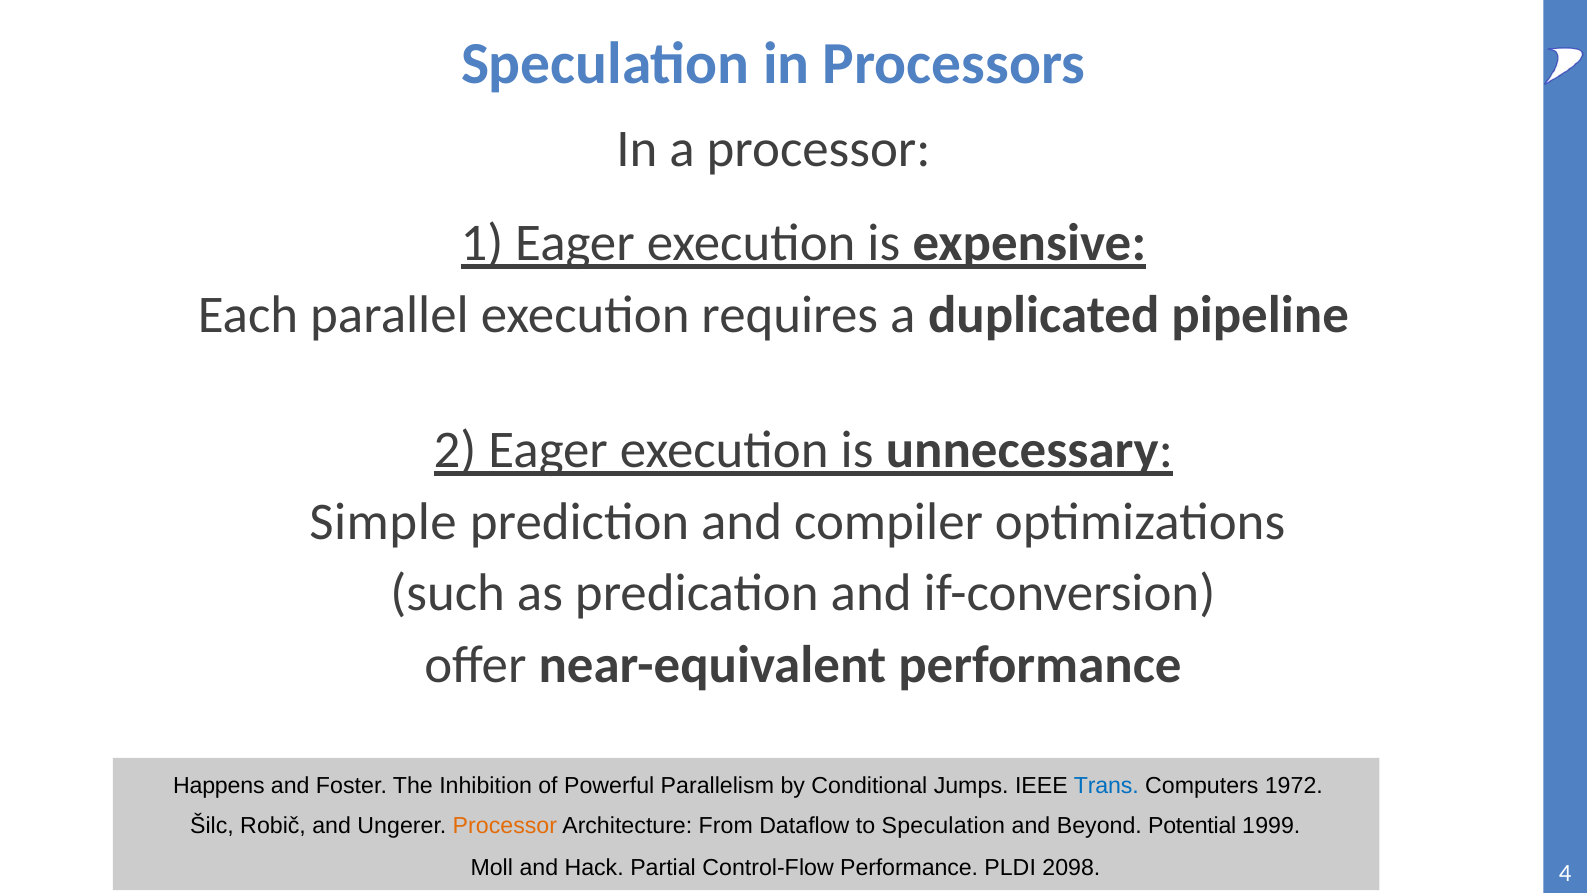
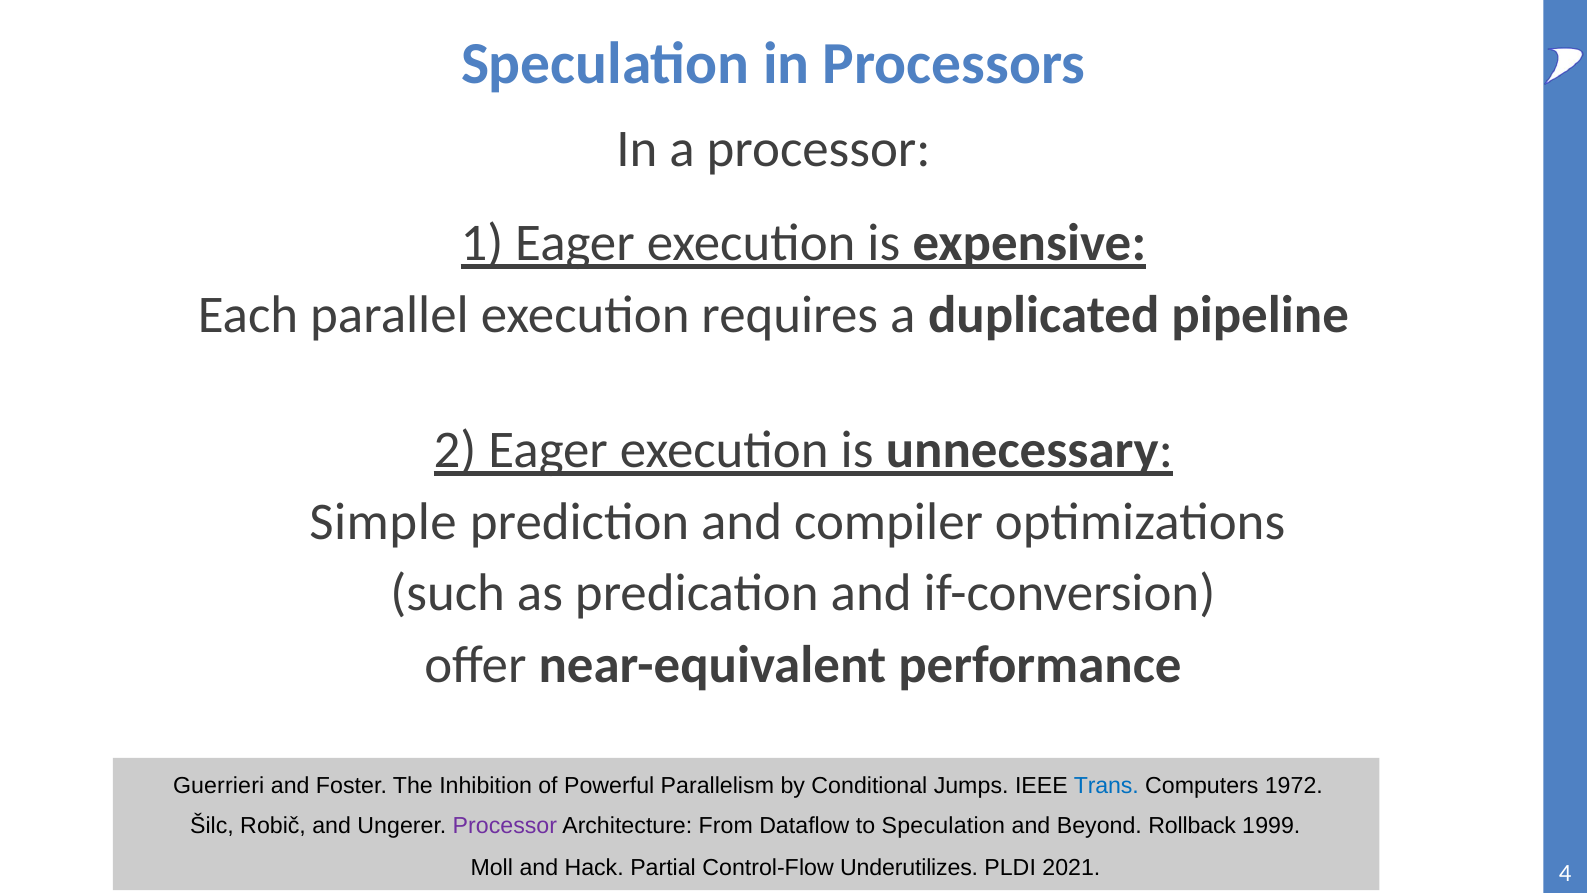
Happens: Happens -> Guerrieri
Processor at (505, 825) colour: orange -> purple
Potential: Potential -> Rollback
Control-Flow Performance: Performance -> Underutilizes
2098: 2098 -> 2021
